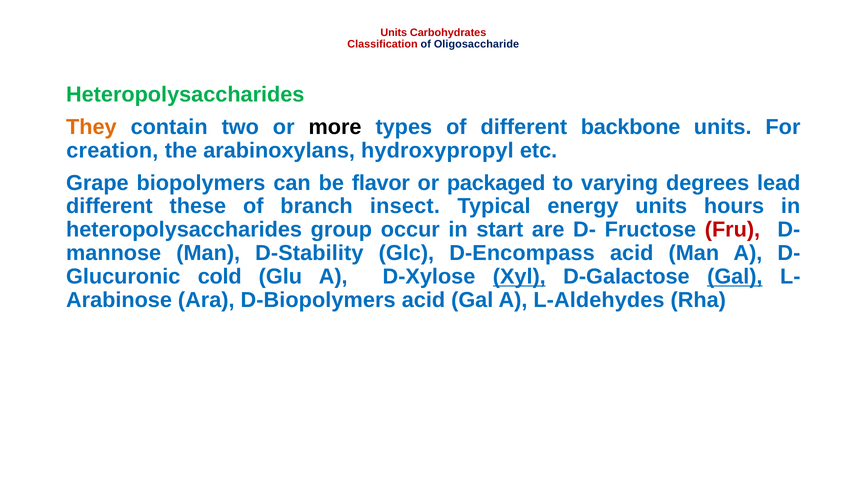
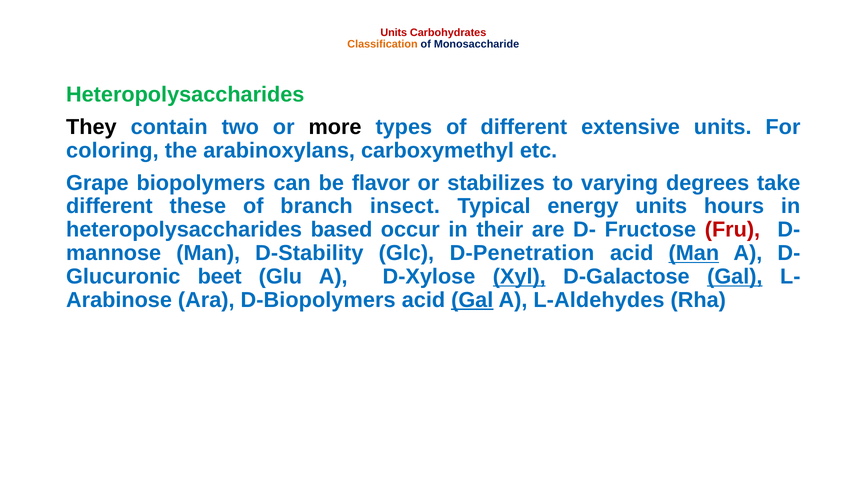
Classification colour: red -> orange
Oligosaccharide: Oligosaccharide -> Monosaccharide
They colour: orange -> black
backbone: backbone -> extensive
creation: creation -> coloring
hydroxypropyl: hydroxypropyl -> carboxymethyl
packaged: packaged -> stabilizes
lead: lead -> take
group: group -> based
start: start -> their
D-Encompass: D-Encompass -> D-Penetration
Man at (694, 253) underline: none -> present
cold: cold -> beet
Gal at (472, 300) underline: none -> present
